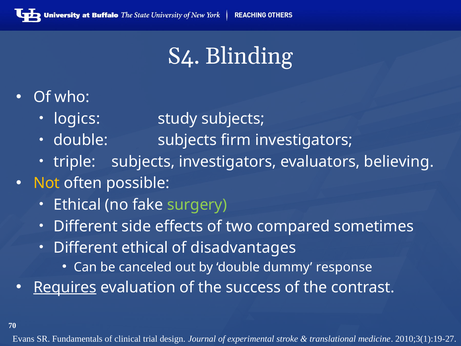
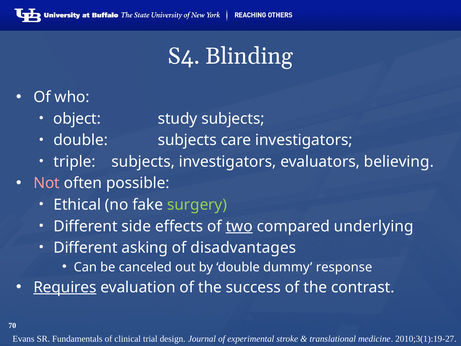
logics: logics -> object
firm: firm -> care
Not colour: yellow -> pink
two underline: none -> present
sometimes: sometimes -> underlying
Different ethical: ethical -> asking
